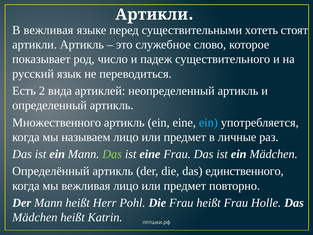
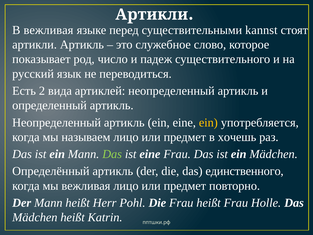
хотеть: хотеть -> kannst
Множественного at (57, 122): Множественного -> Неопределенный
ein at (208, 122) colour: light blue -> yellow
личные: личные -> хочешь
